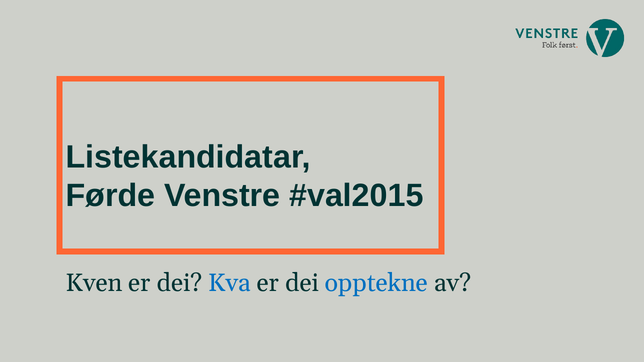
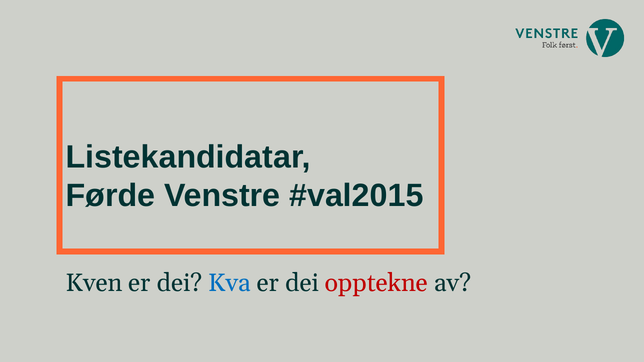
opptekne colour: blue -> red
